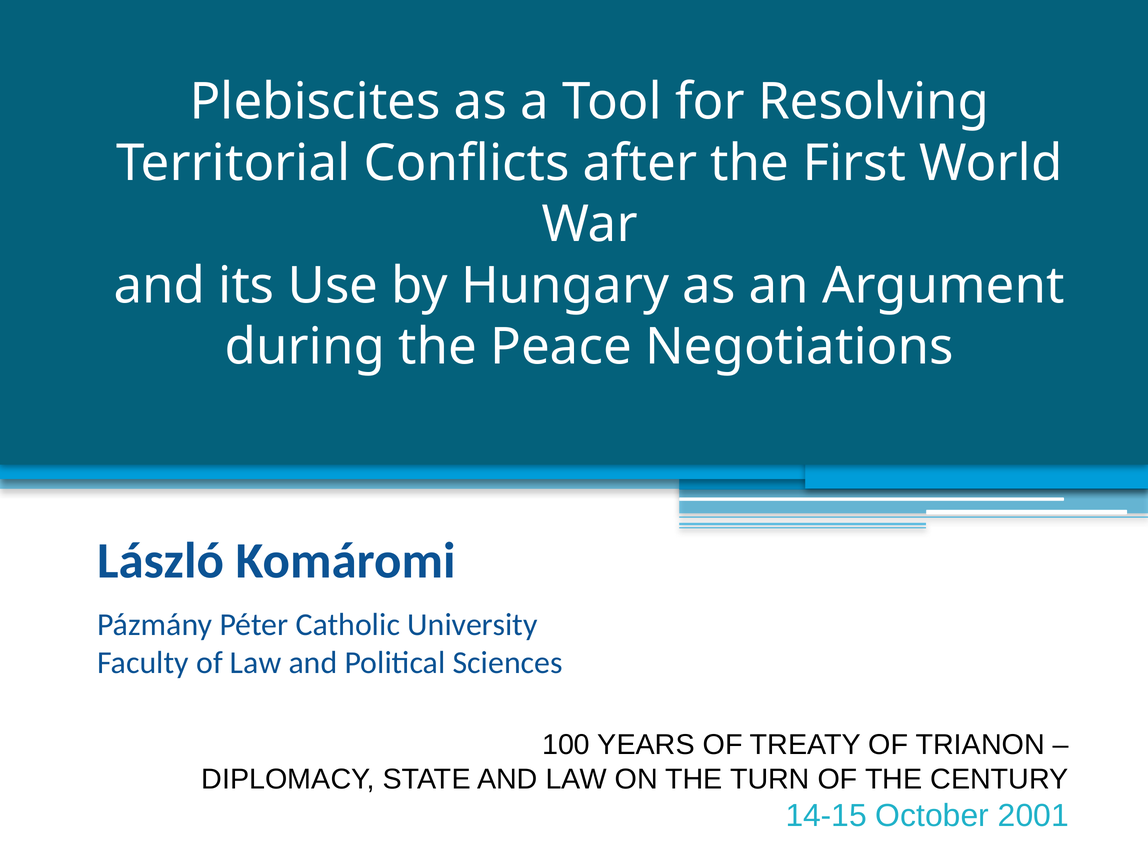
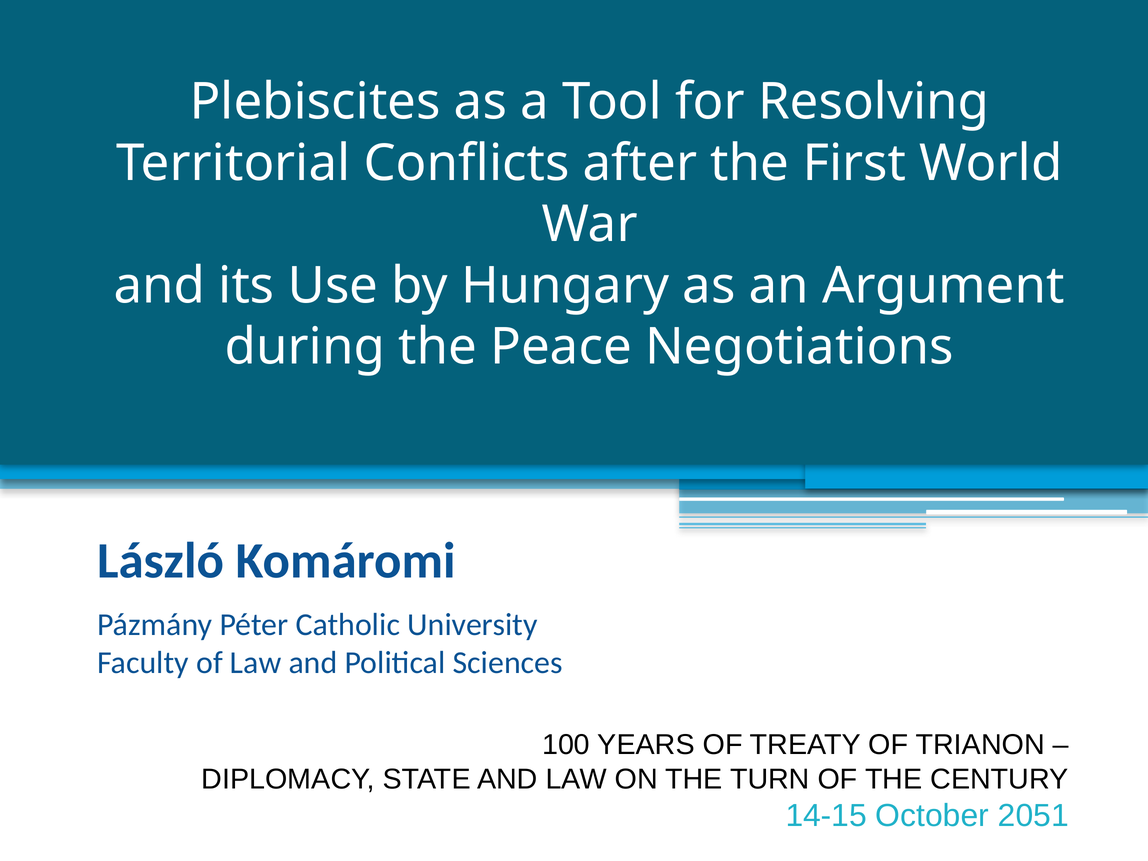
2001: 2001 -> 2051
